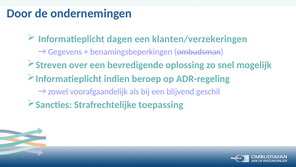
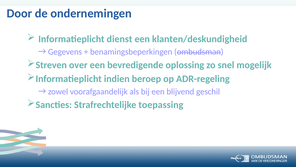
dagen: dagen -> dienst
klanten/verzekeringen: klanten/verzekeringen -> klanten/deskundigheid
